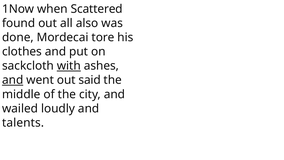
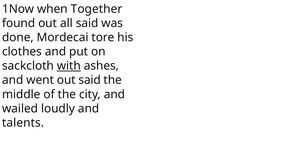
Scattered: Scattered -> Together
all also: also -> said
and at (13, 80) underline: present -> none
